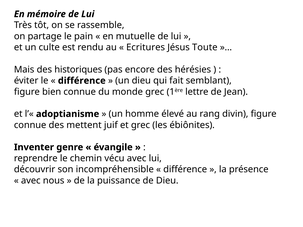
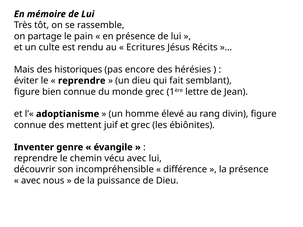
en mutuelle: mutuelle -> présence
Toute: Toute -> Récits
différence at (82, 81): différence -> reprendre
